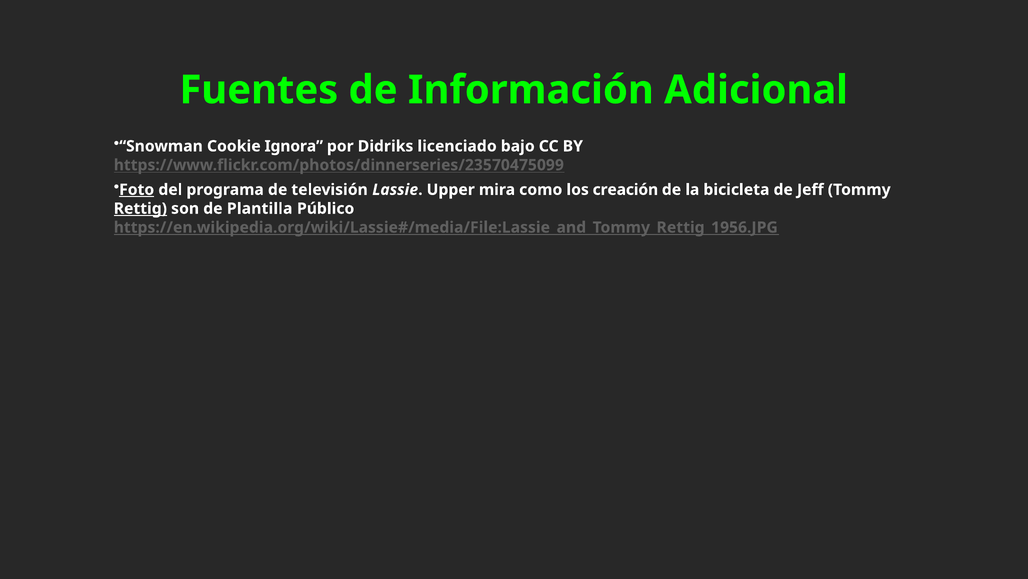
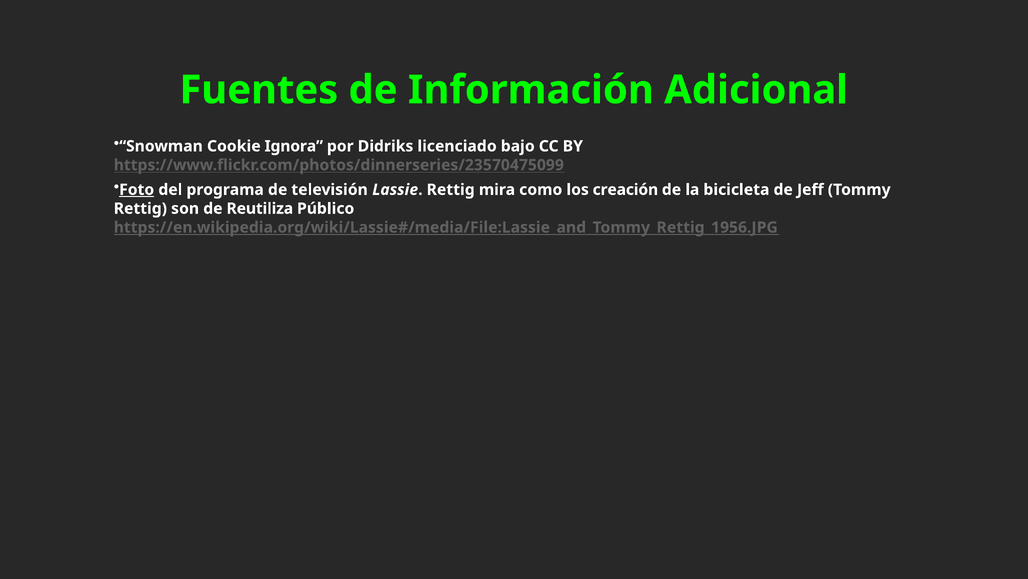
Lassie Upper: Upper -> Rettig
Rettig at (140, 208) underline: present -> none
Plantilla: Plantilla -> Reutiliza
